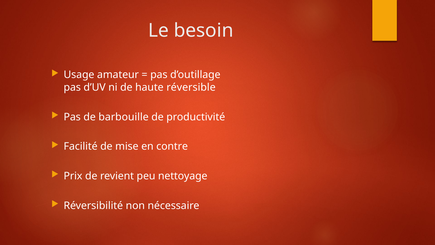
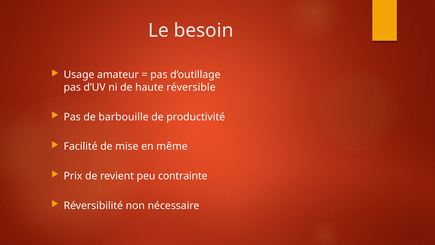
contre: contre -> même
nettoyage: nettoyage -> contrainte
